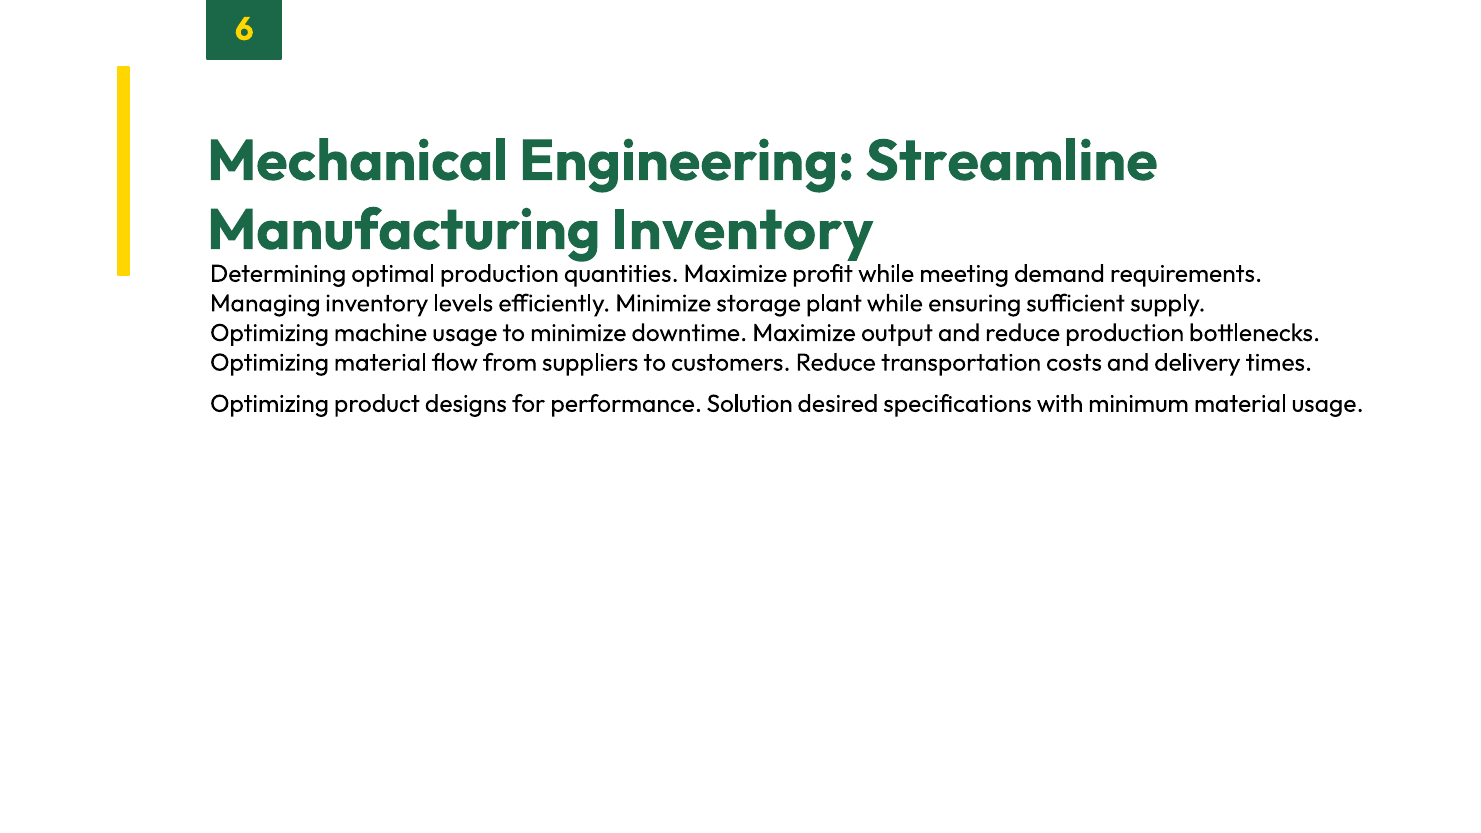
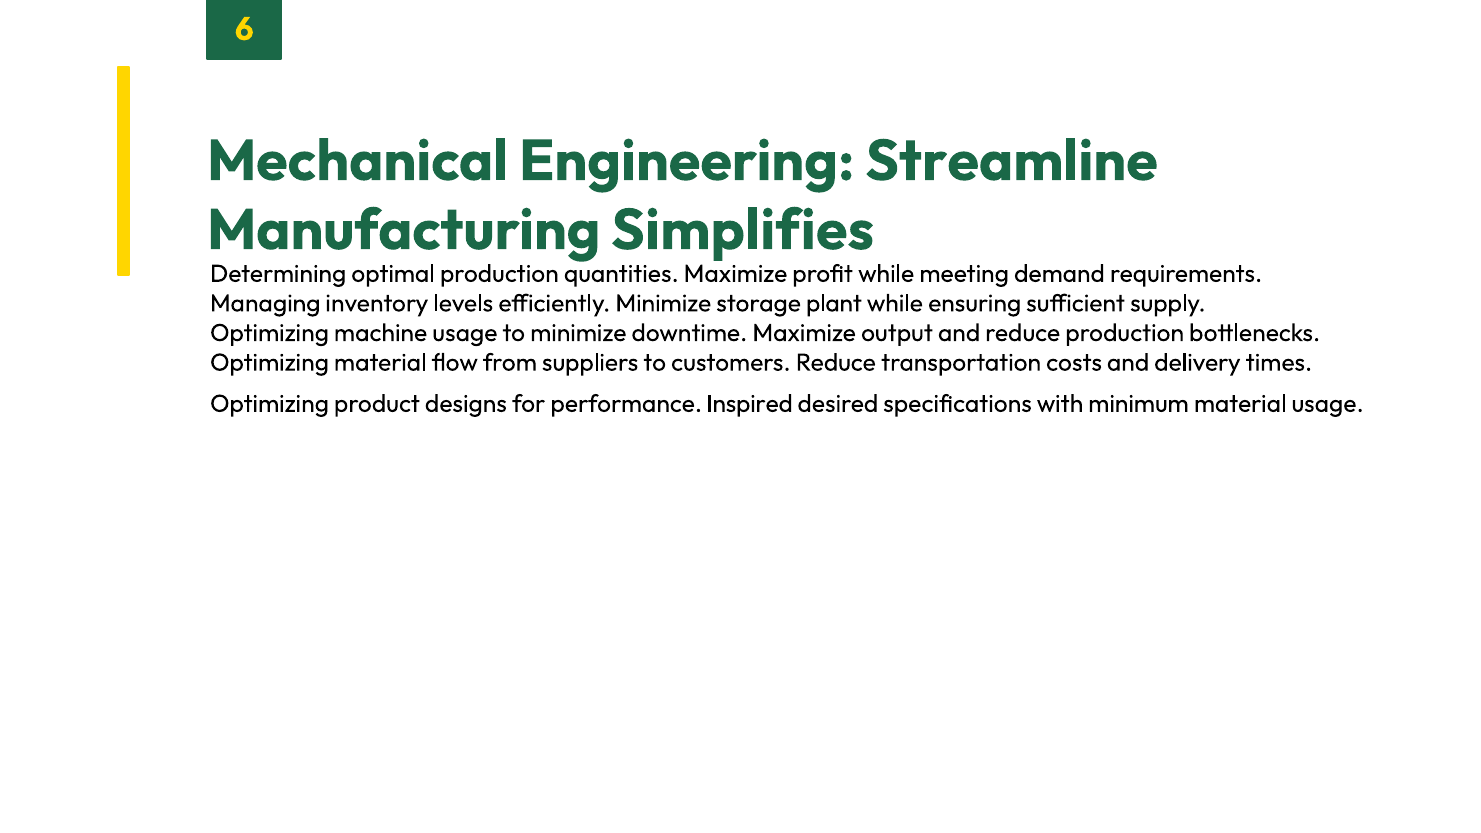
Manufacturing Inventory: Inventory -> Simplifies
Solution: Solution -> Inspired
